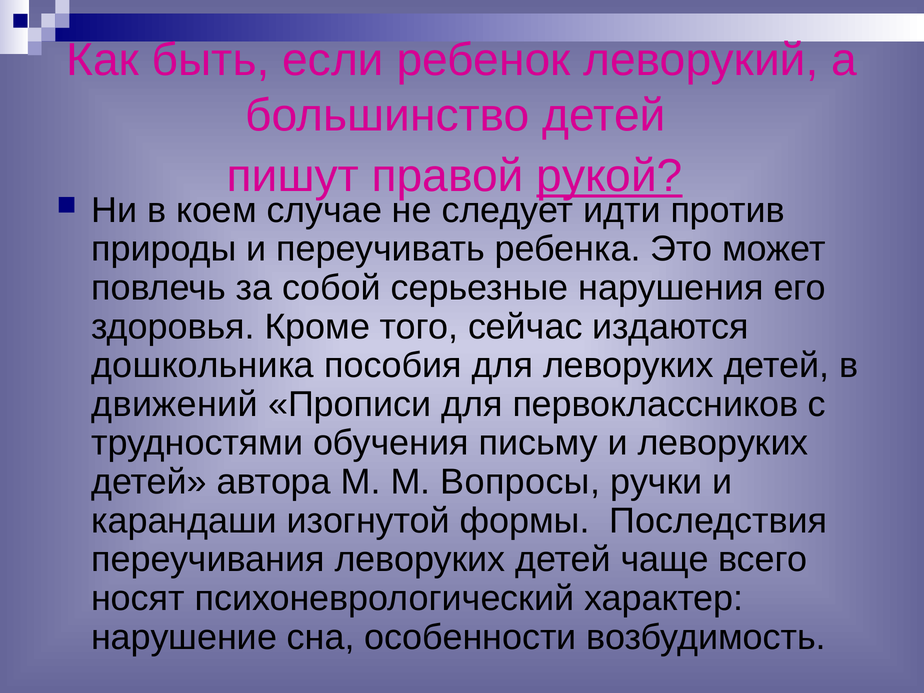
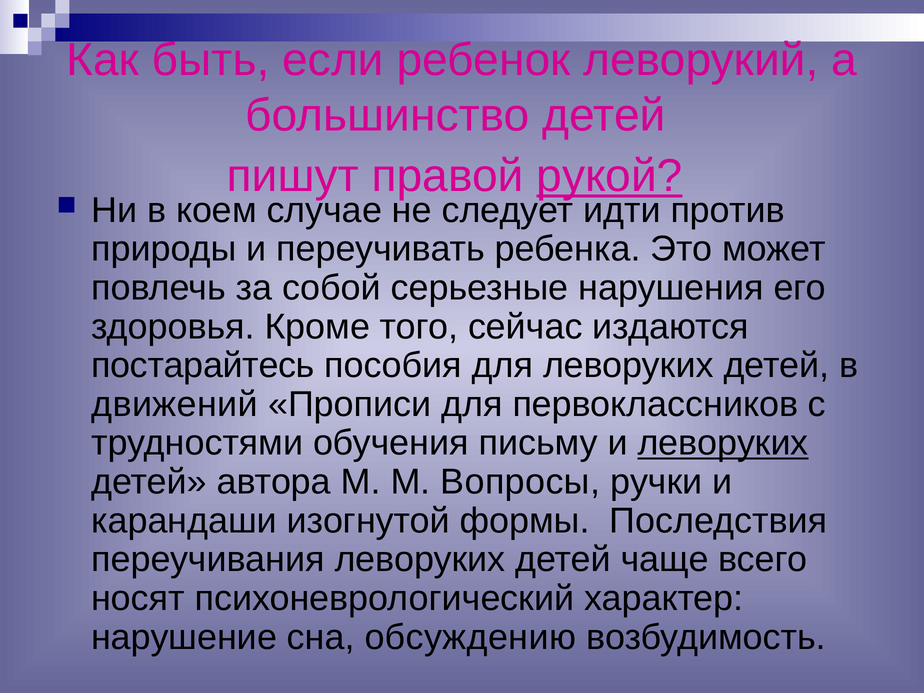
дошкольника: дошкольника -> постарайтесь
леворуких at (723, 443) underline: none -> present
особенности: особенности -> обсуждению
